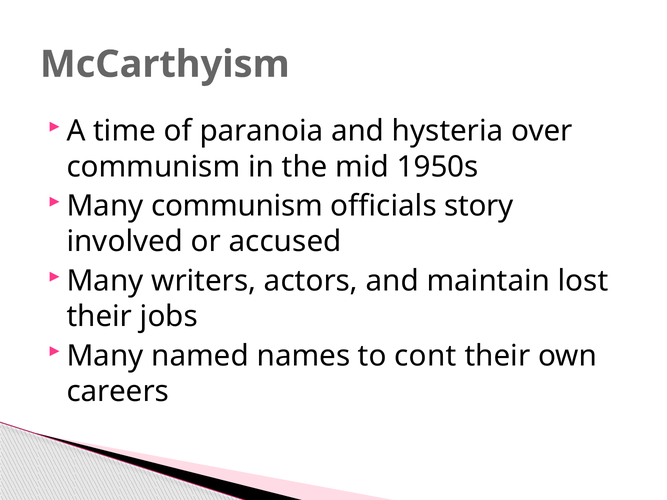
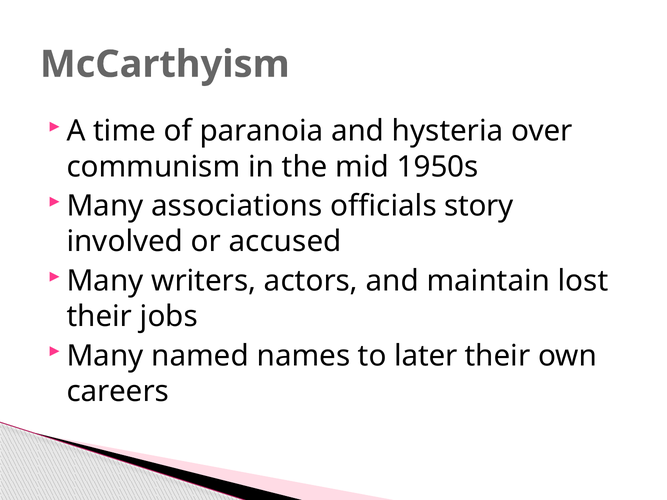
Many communism: communism -> associations
cont: cont -> later
